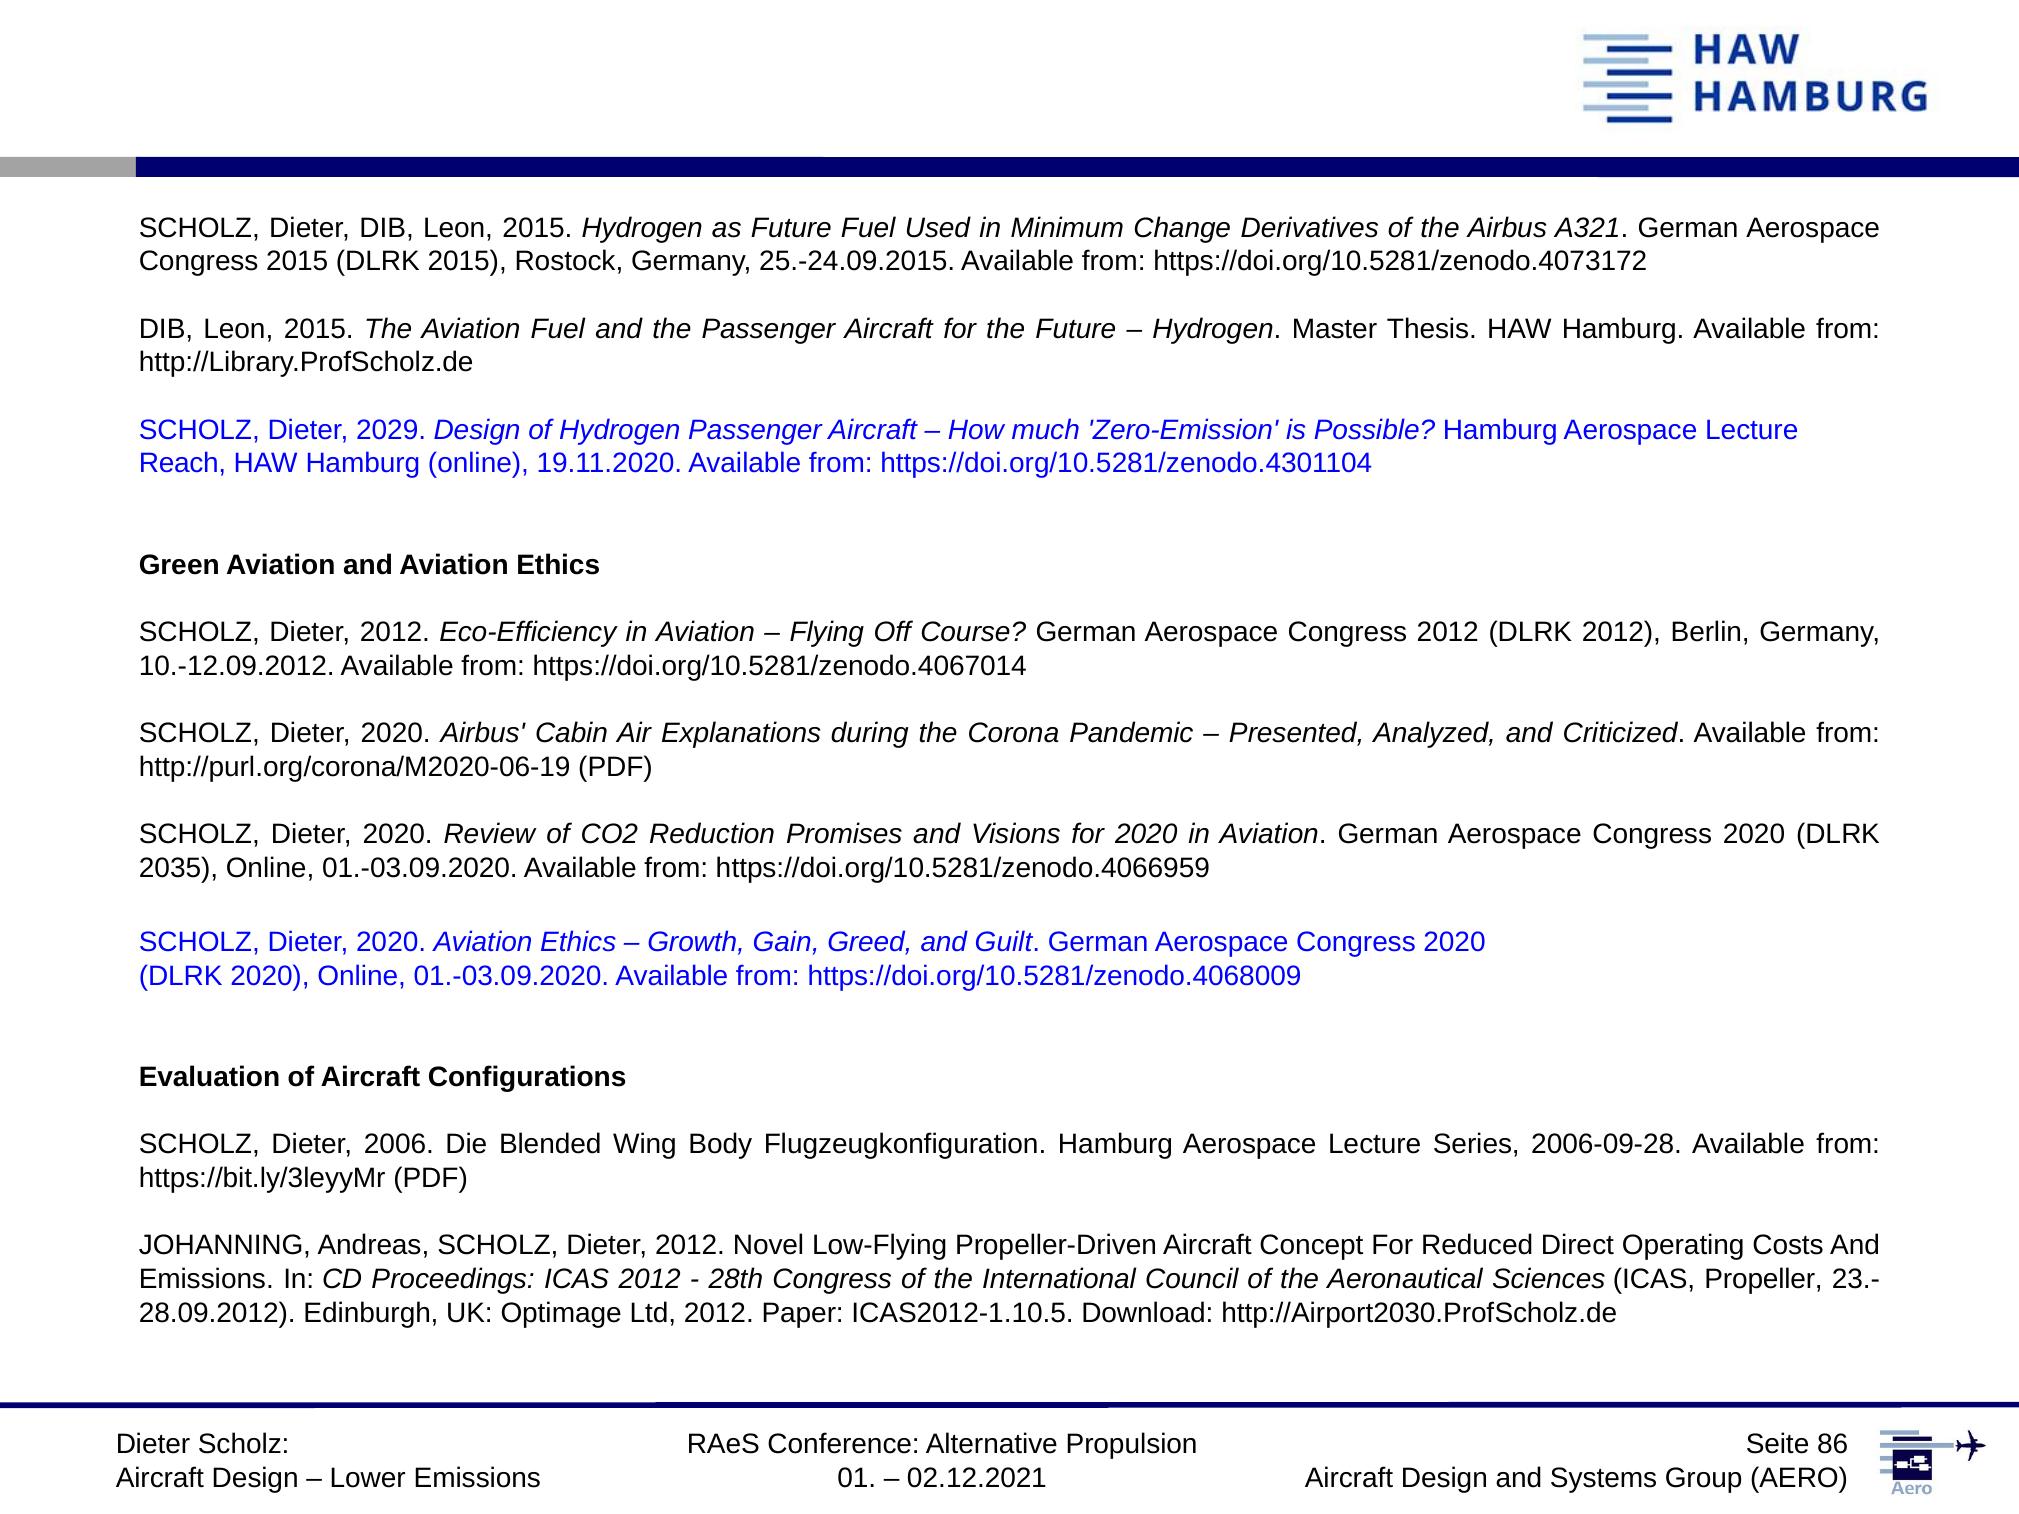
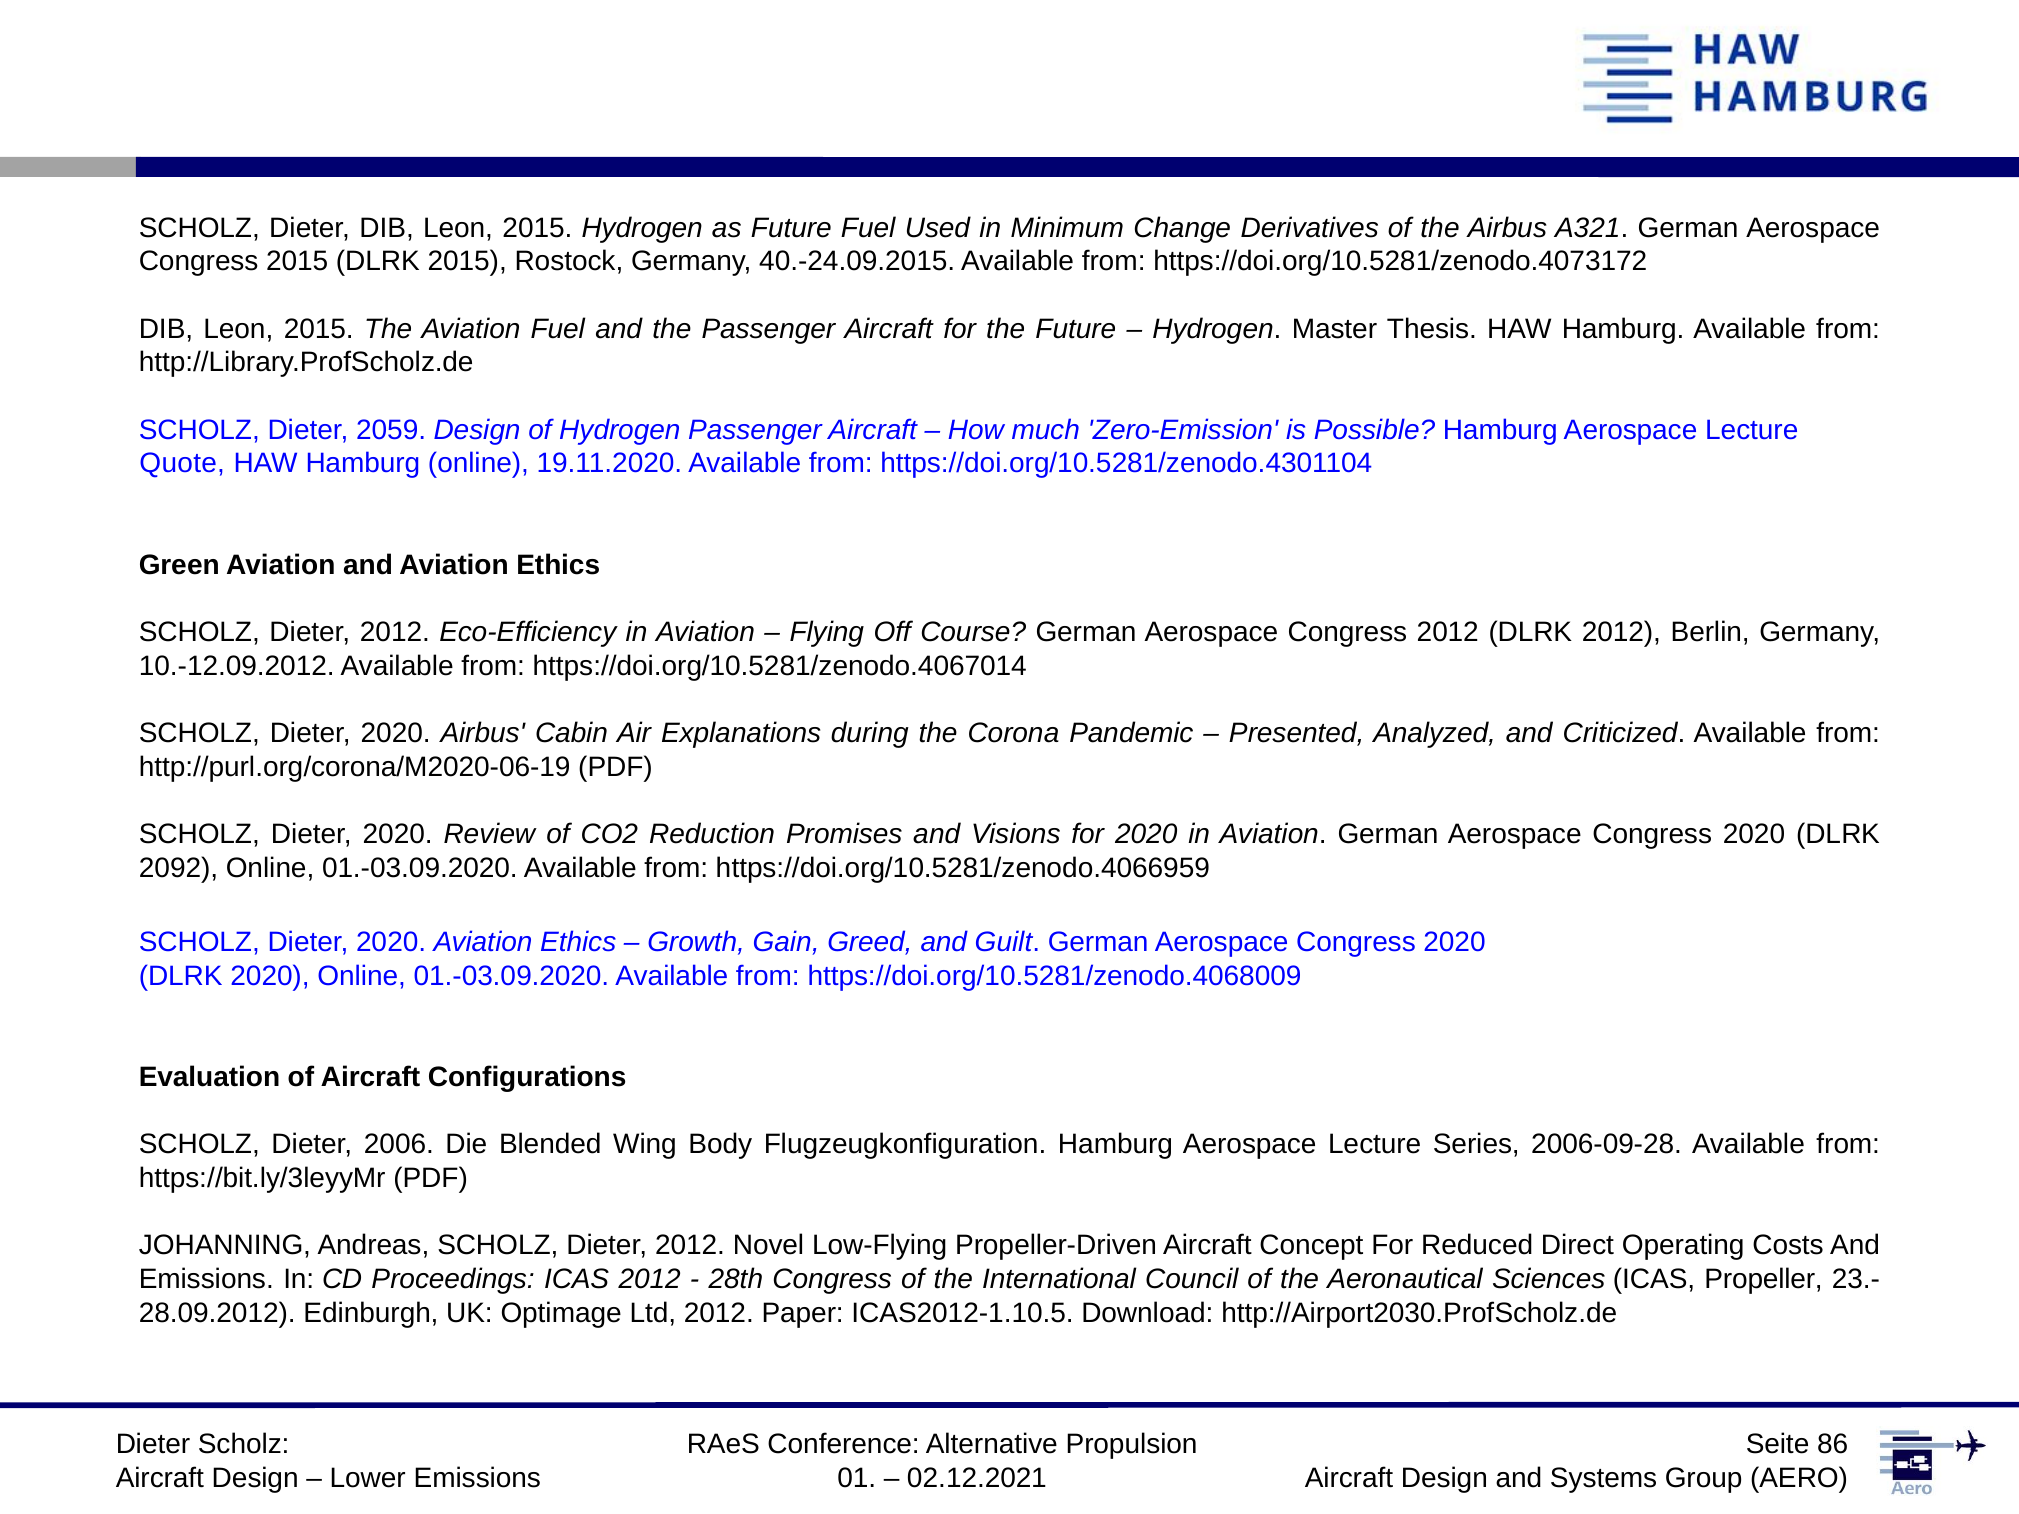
25.-24.09.2015: 25.-24.09.2015 -> 40.-24.09.2015
2029: 2029 -> 2059
Reach: Reach -> Quote
2035: 2035 -> 2092
